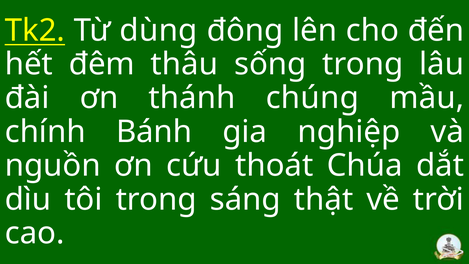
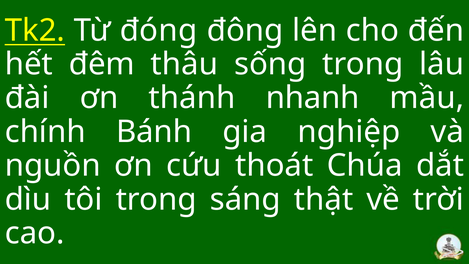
dùng: dùng -> đóng
chúng: chúng -> nhanh
